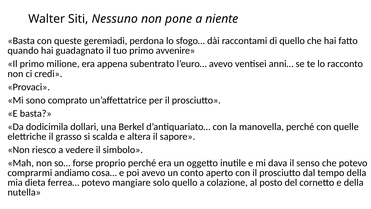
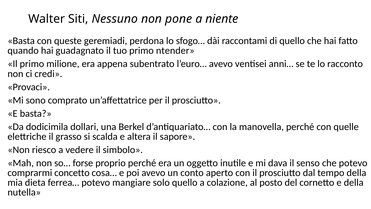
avvenire: avvenire -> ntender
andiamo: andiamo -> concetto
